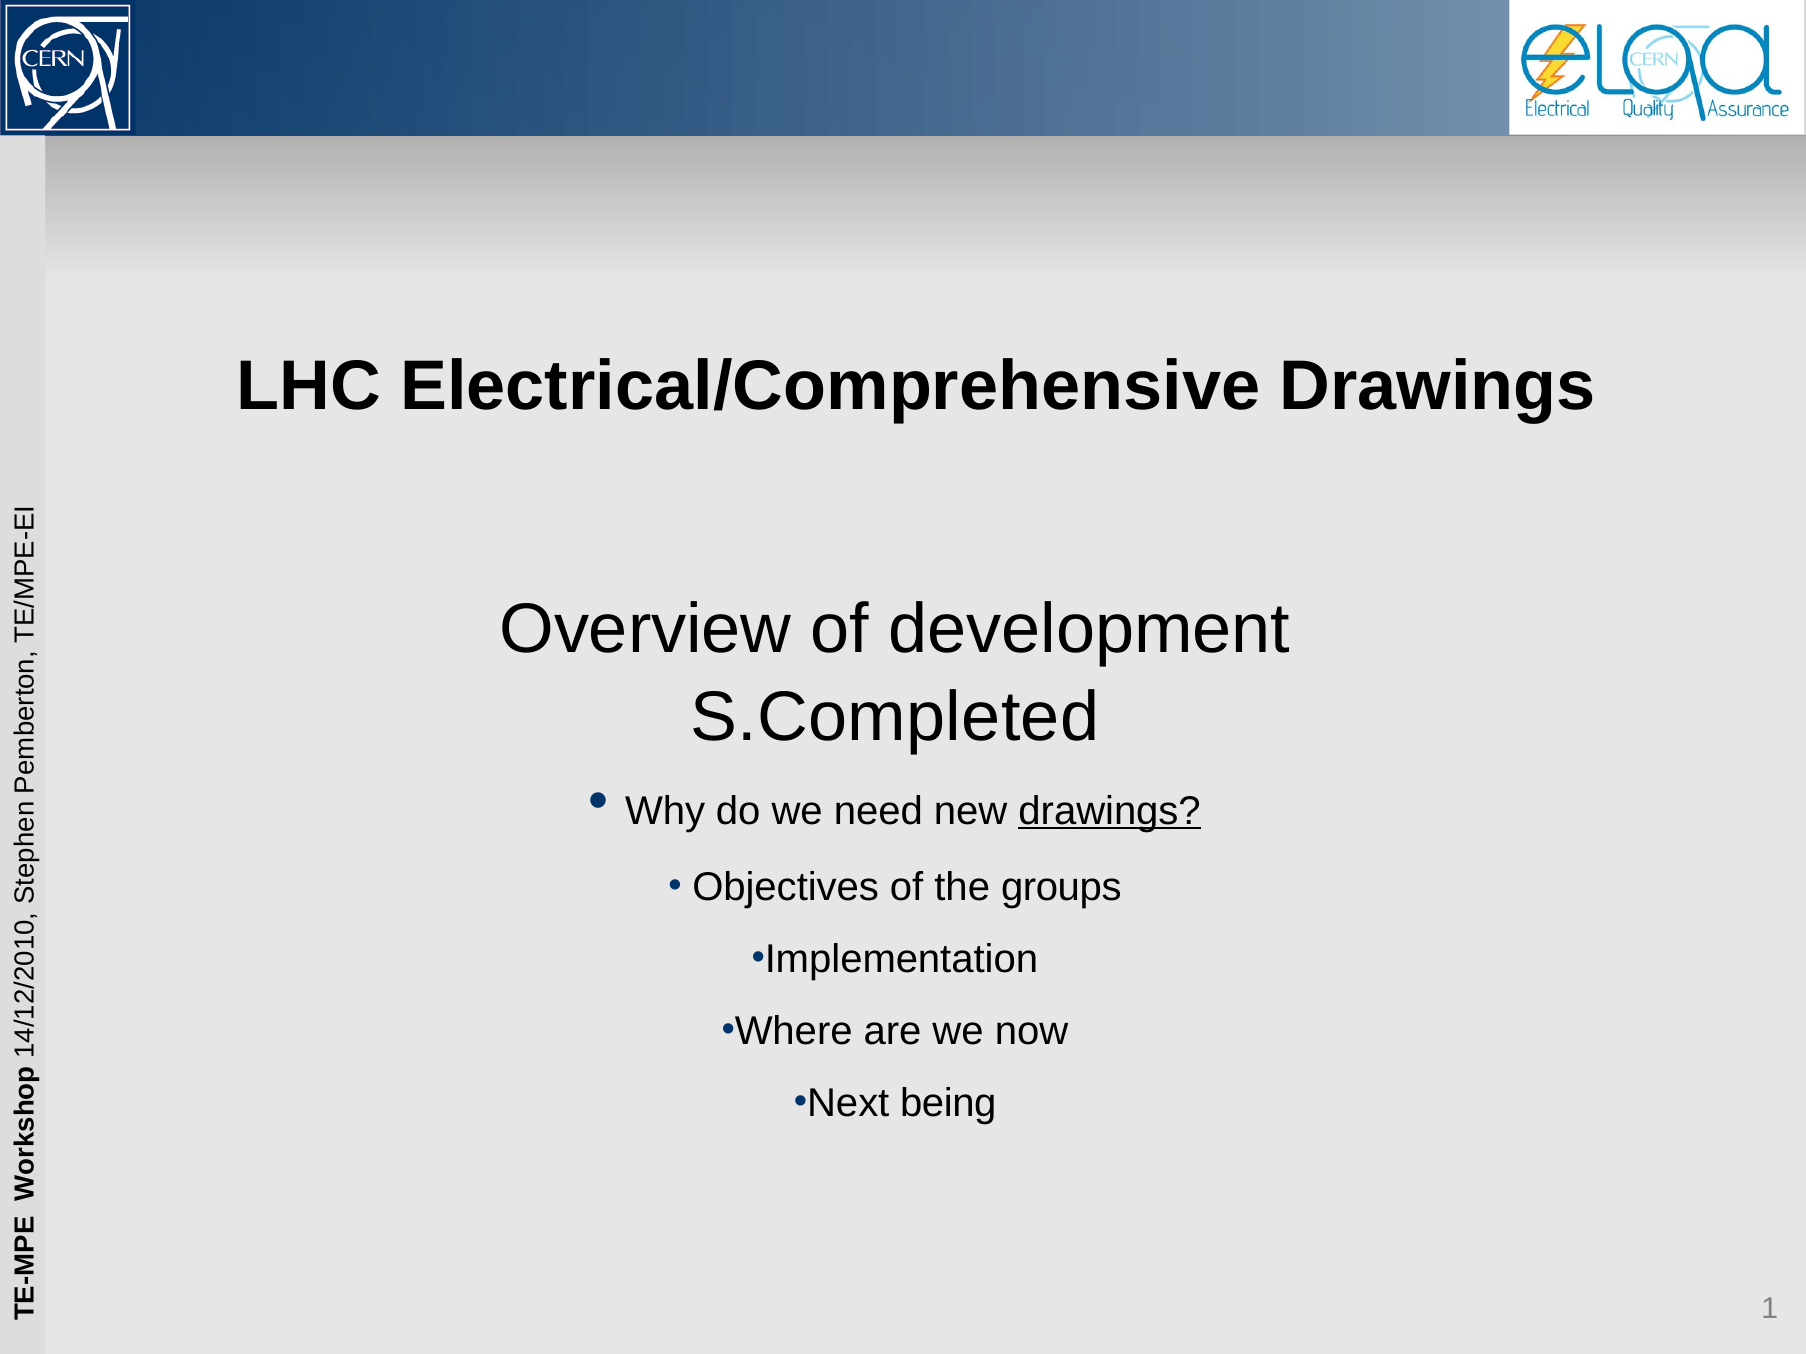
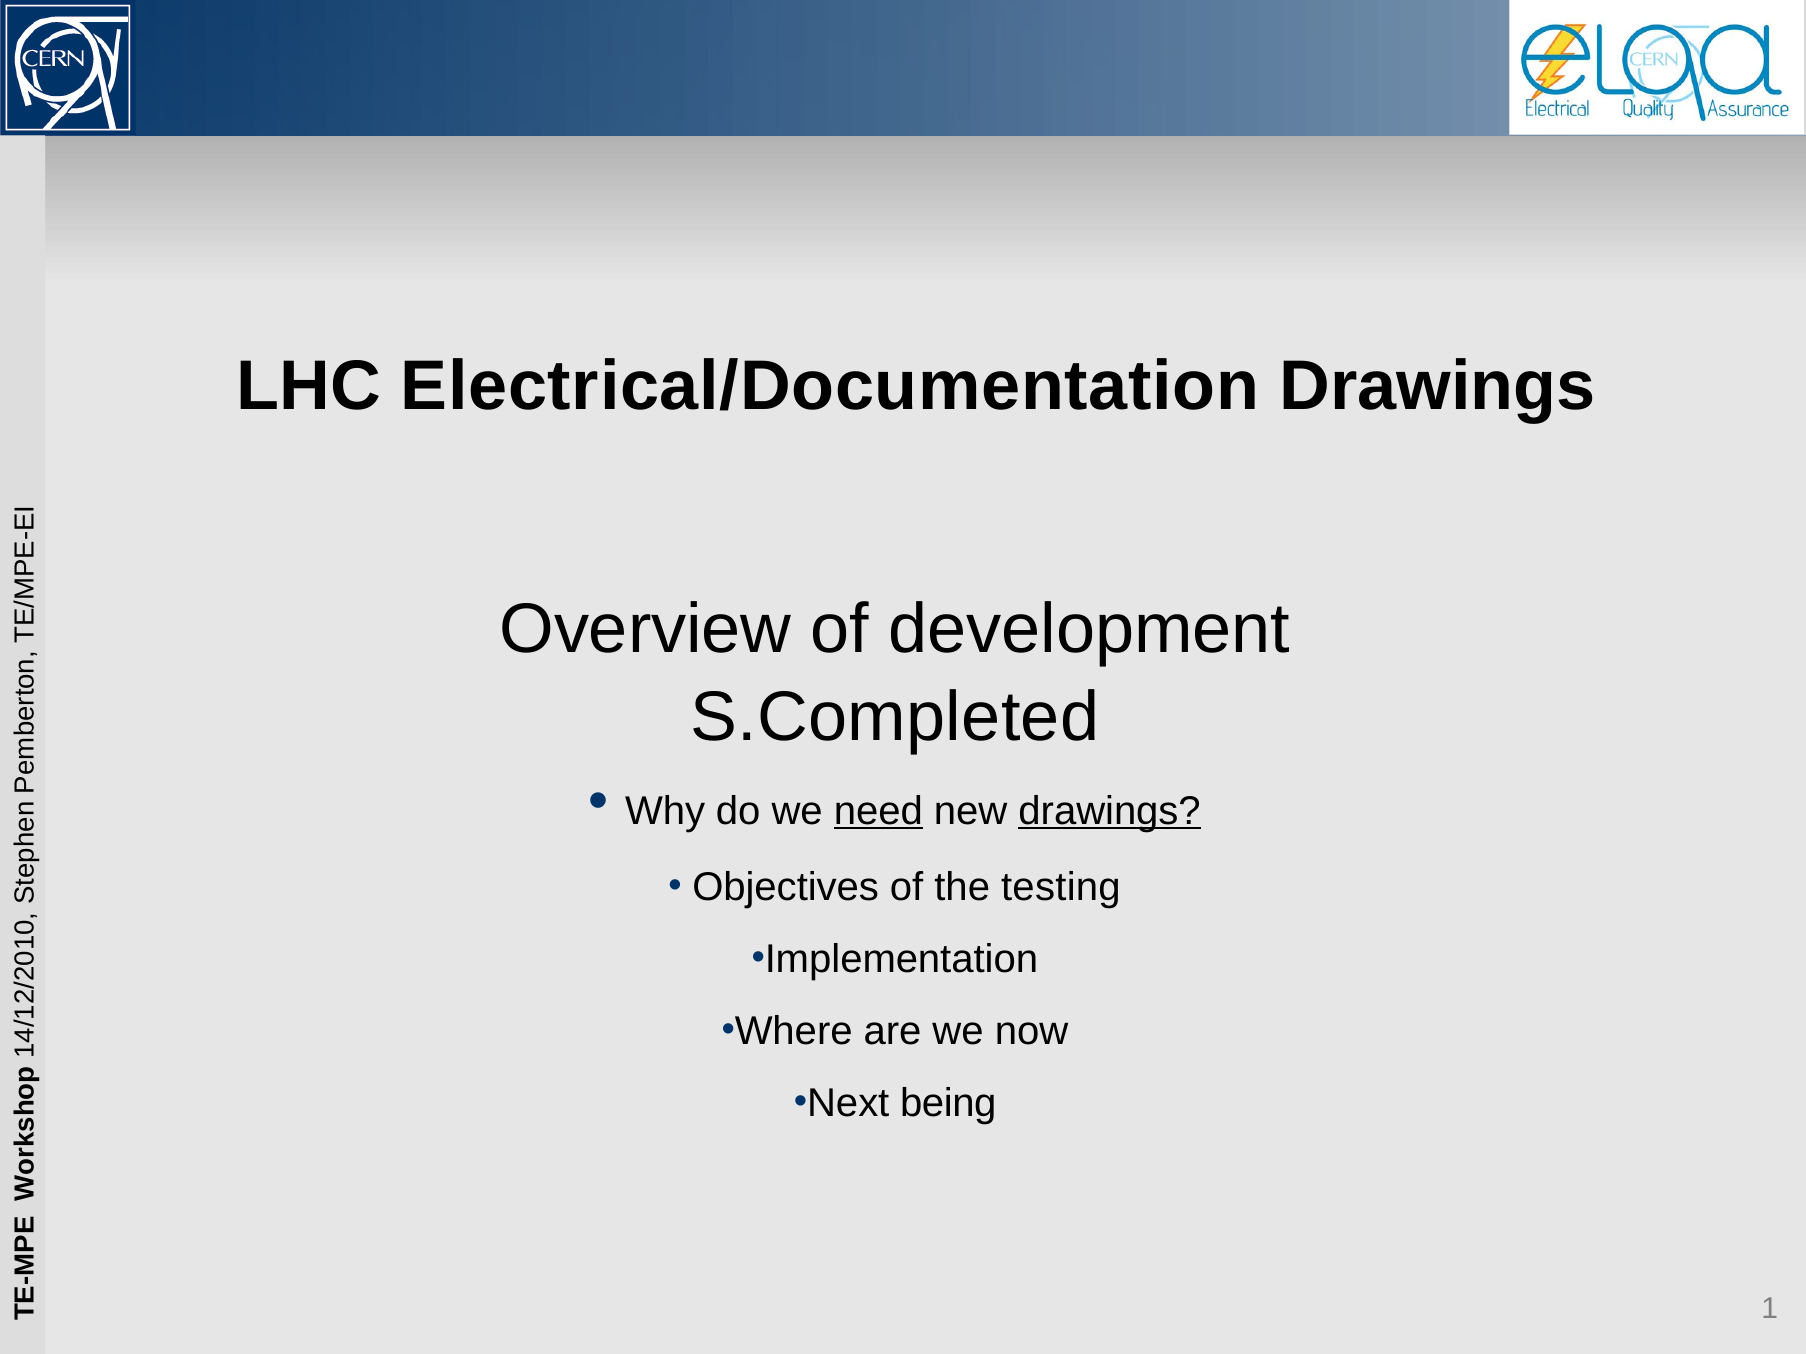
Electrical/Comprehensive: Electrical/Comprehensive -> Electrical/Documentation
need underline: none -> present
groups: groups -> testing
